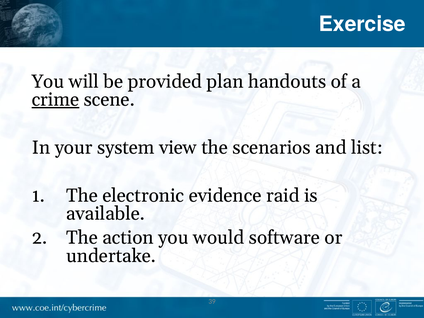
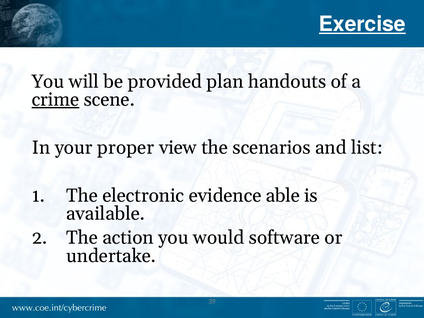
Exercise underline: none -> present
system: system -> proper
raid: raid -> able
